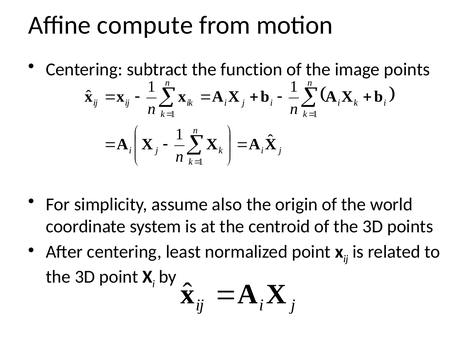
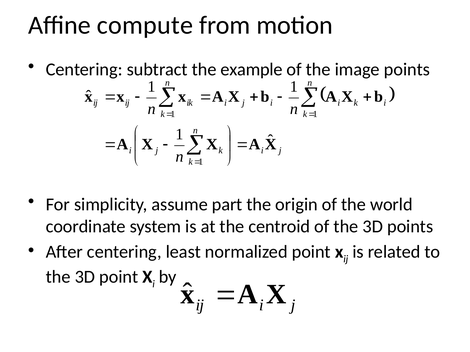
function: function -> example
also: also -> part
